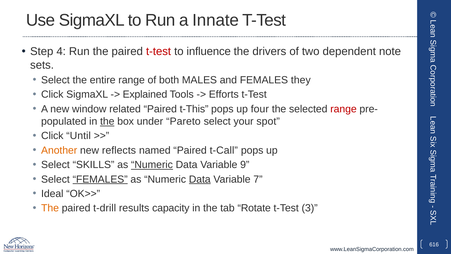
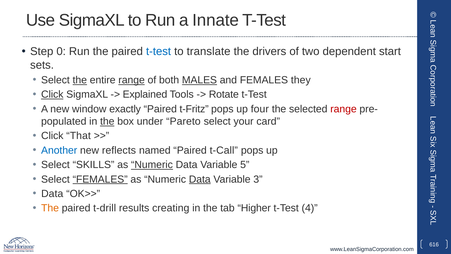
4: 4 -> 0
t-test at (159, 52) colour: red -> blue
influence: influence -> translate
note: note -> start
the at (80, 80) underline: none -> present
range at (132, 80) underline: none -> present
MALES underline: none -> present
Click at (52, 94) underline: none -> present
Efforts: Efforts -> Rotate
related: related -> exactly
t-This: t-This -> t-Fritz
spot: spot -> card
Until: Until -> That
Another colour: orange -> blue
9: 9 -> 5
7: 7 -> 3
Ideal at (52, 194): Ideal -> Data
capacity: capacity -> creating
Rotate: Rotate -> Higher
3: 3 -> 4
